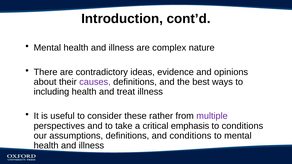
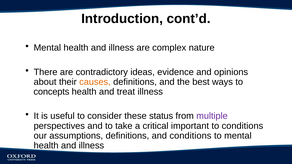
causes colour: purple -> orange
including: including -> concepts
rather: rather -> status
emphasis: emphasis -> important
